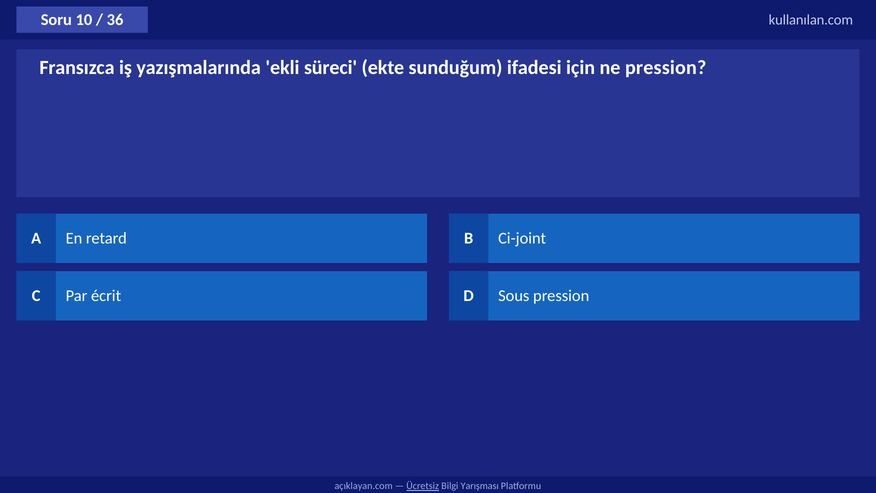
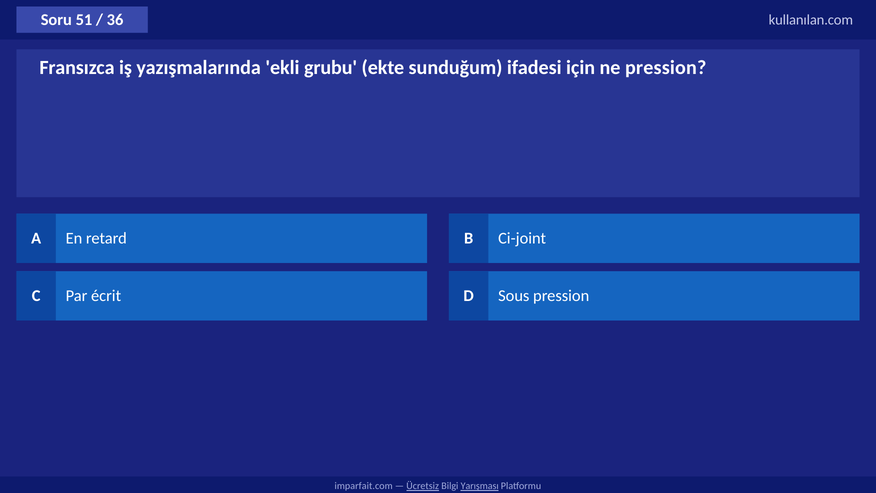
10: 10 -> 51
süreci: süreci -> grubu
açıklayan.com: açıklayan.com -> imparfait.com
Yarışması underline: none -> present
